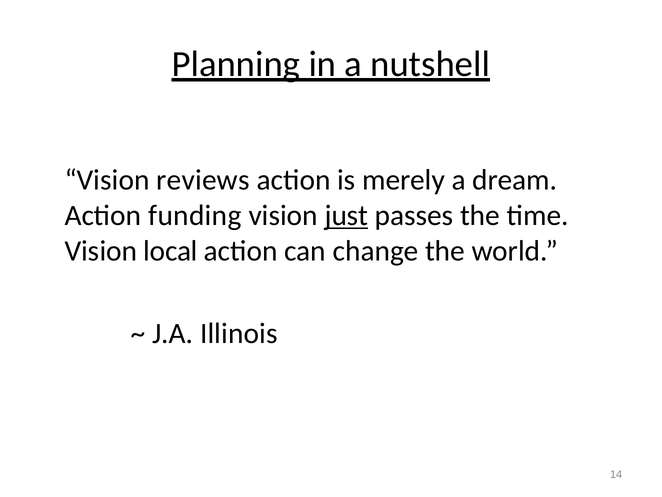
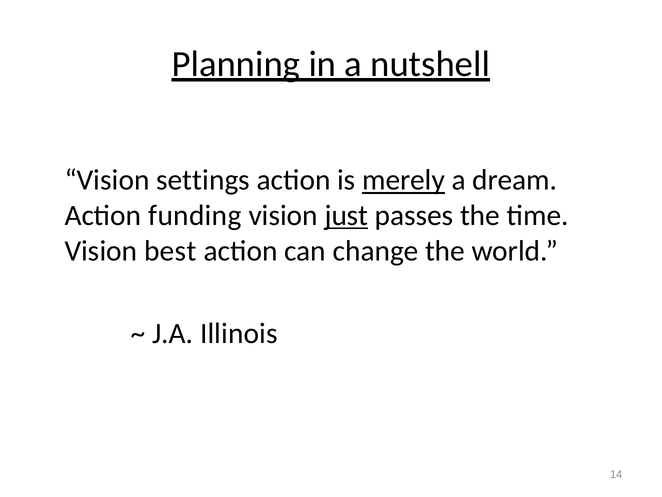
reviews: reviews -> settings
merely underline: none -> present
local: local -> best
